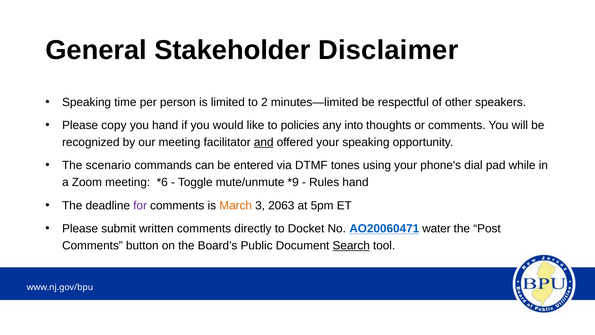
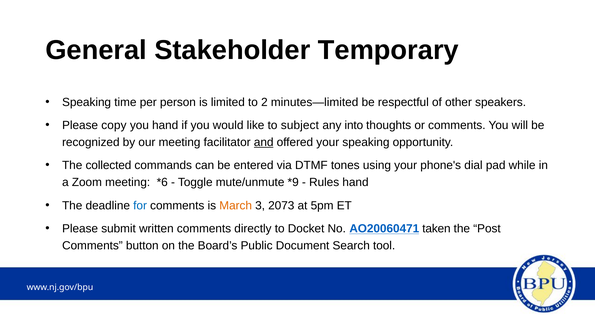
Disclaimer: Disclaimer -> Temporary
policies: policies -> subject
scenario: scenario -> collected
for colour: purple -> blue
2063: 2063 -> 2073
water: water -> taken
Search underline: present -> none
